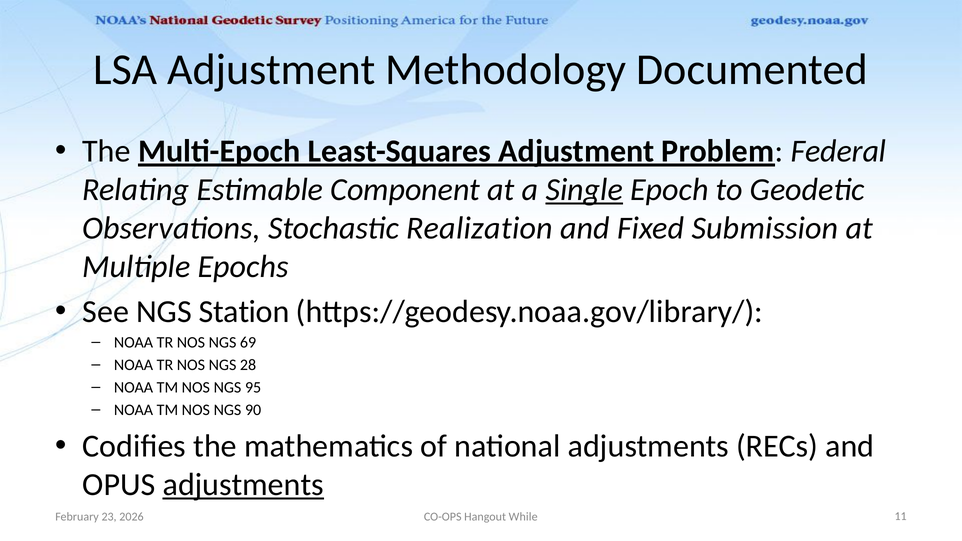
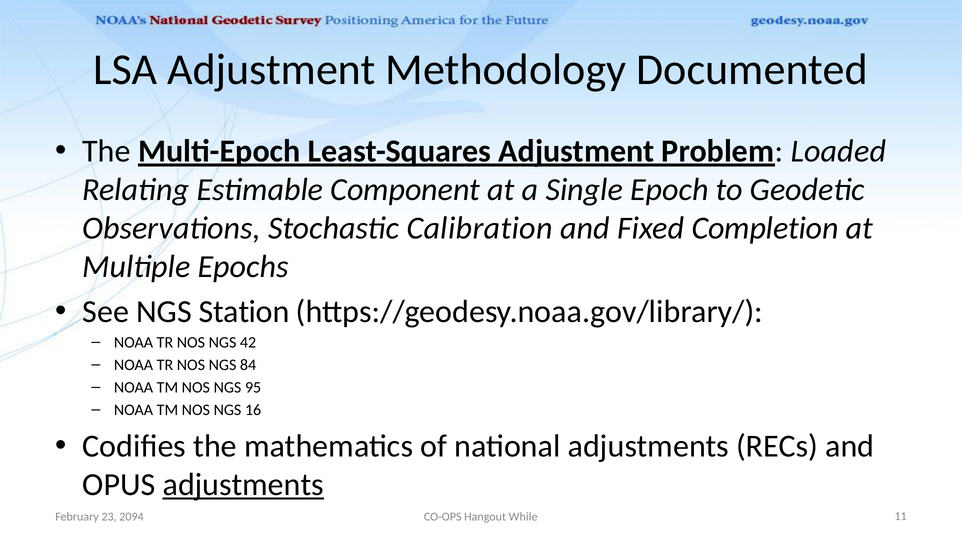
Federal: Federal -> Loaded
Single underline: present -> none
Realization: Realization -> Calibration
Submission: Submission -> Completion
69: 69 -> 42
28: 28 -> 84
90: 90 -> 16
2026: 2026 -> 2094
